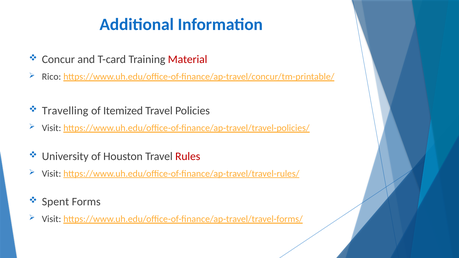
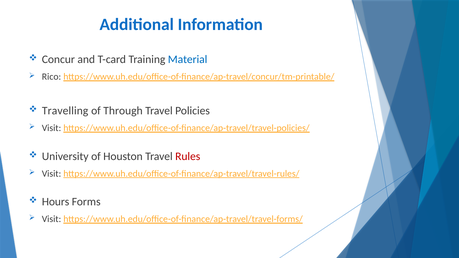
Material colour: red -> blue
Itemized: Itemized -> Through
Spent: Spent -> Hours
